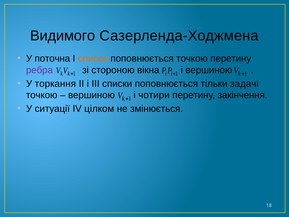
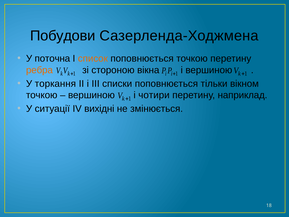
Видимого: Видимого -> Побудови
ребра colour: purple -> orange
задачі: задачі -> вікном
закінчення: закінчення -> наприклад
цілком: цілком -> вихідні
